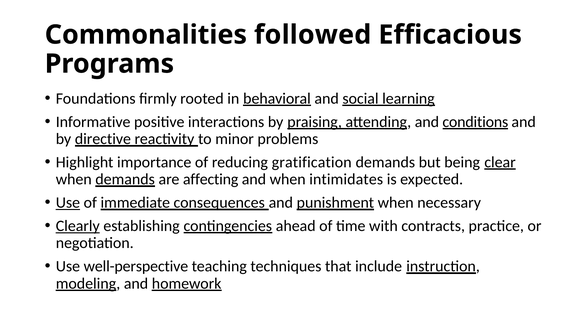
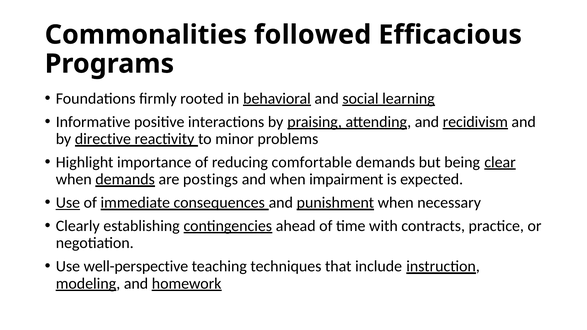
conditions: conditions -> recidivism
gratification: gratification -> comfortable
affecting: affecting -> postings
intimidates: intimidates -> impairment
Clearly underline: present -> none
